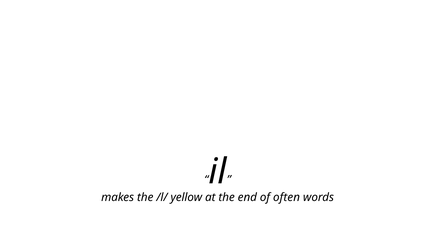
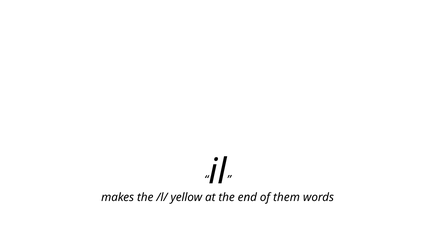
often: often -> them
